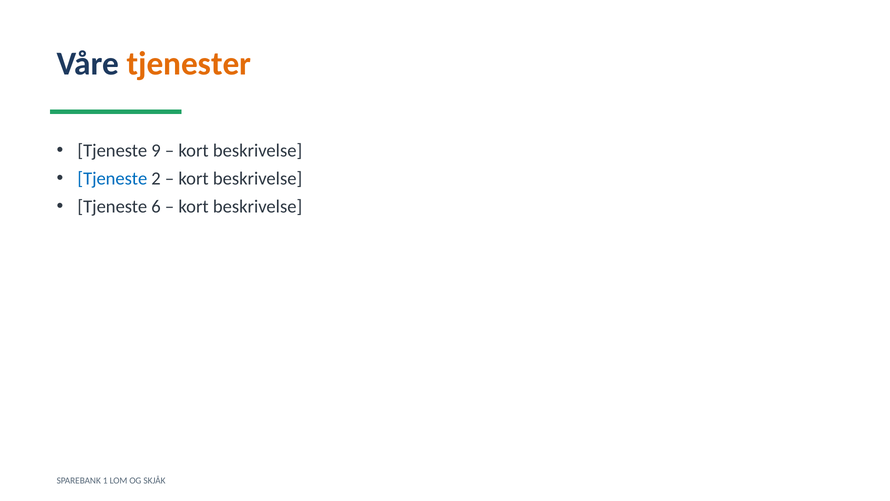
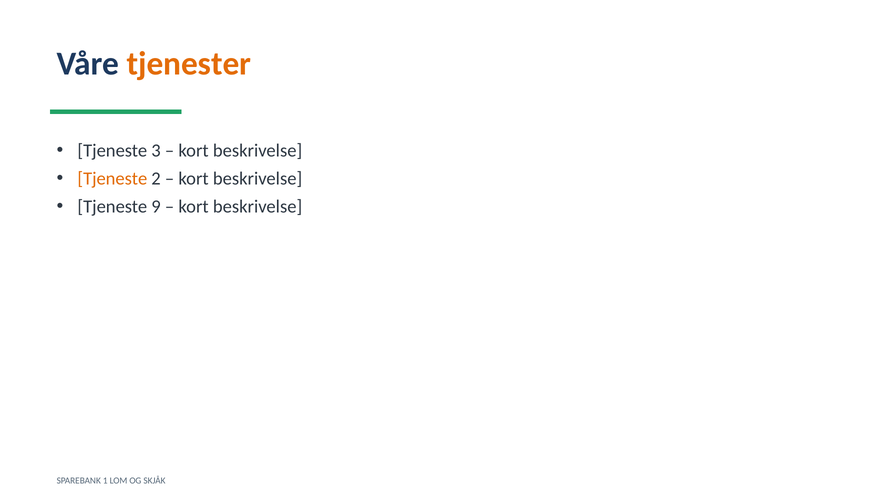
9: 9 -> 3
Tjeneste at (112, 179) colour: blue -> orange
6: 6 -> 9
